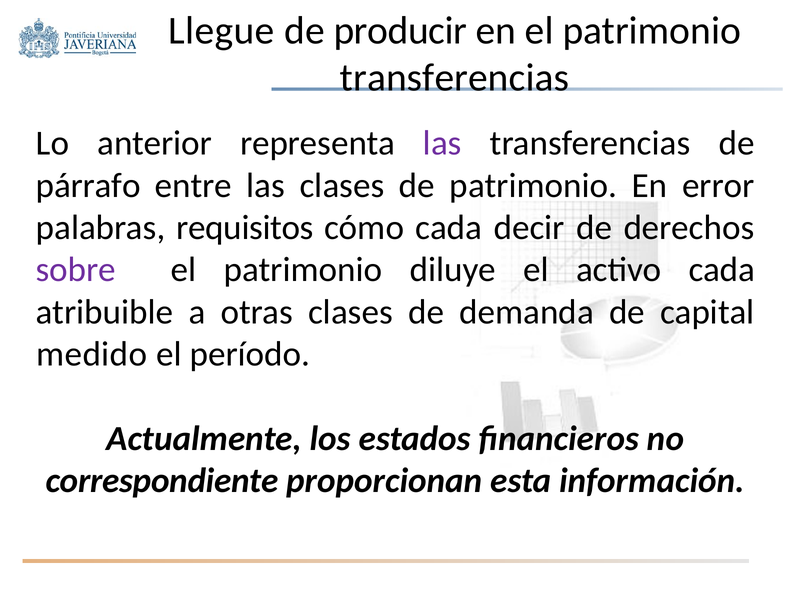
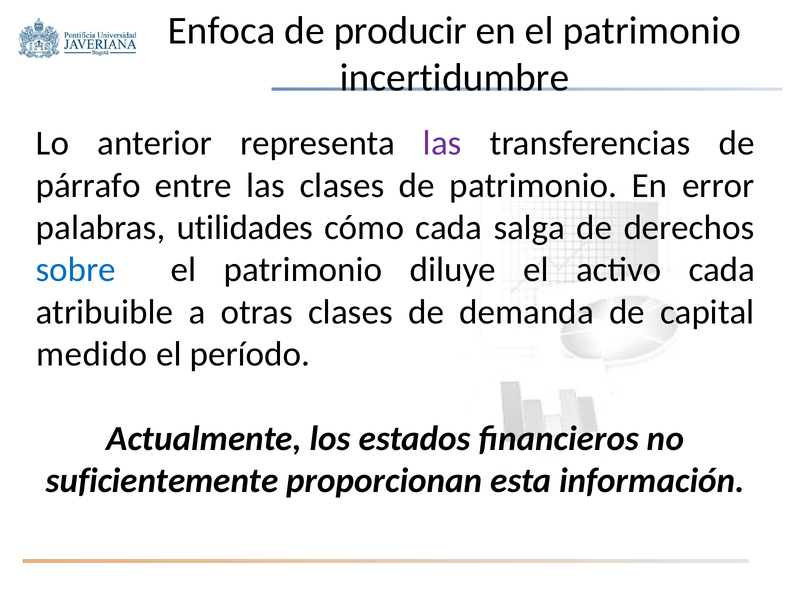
Llegue: Llegue -> Enfoca
transferencias at (455, 78): transferencias -> incertidumbre
requisitos: requisitos -> utilidades
decir: decir -> salga
sobre colour: purple -> blue
correspondiente: correspondiente -> suficientemente
